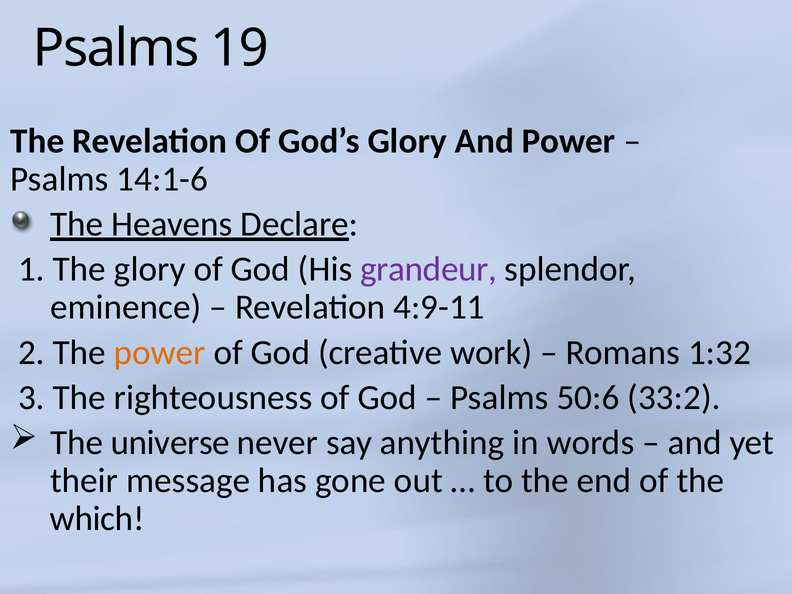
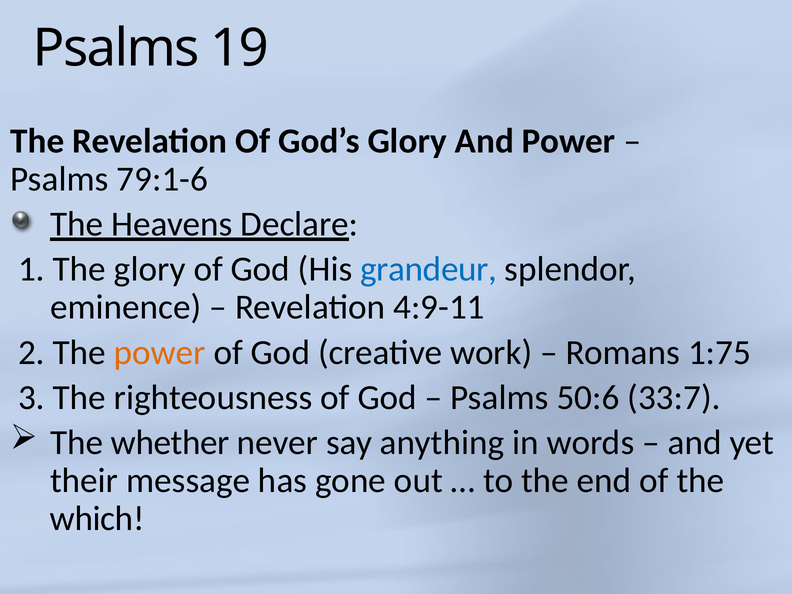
14:1-6: 14:1-6 -> 79:1-6
grandeur colour: purple -> blue
1:32: 1:32 -> 1:75
33:2: 33:2 -> 33:7
universe: universe -> whether
